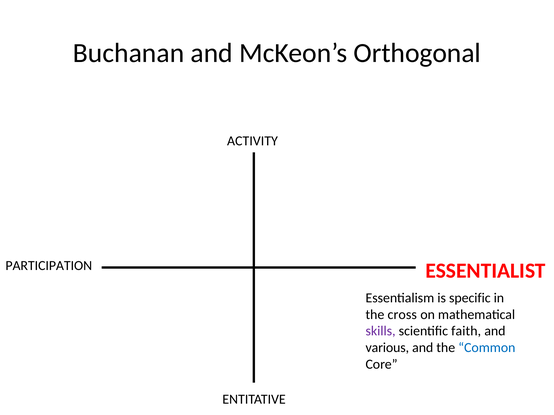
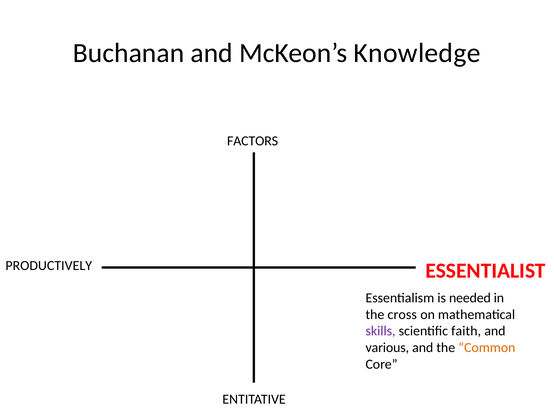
Orthogonal: Orthogonal -> Knowledge
ACTIVITY: ACTIVITY -> FACTORS
PARTICIPATION: PARTICIPATION -> PRODUCTIVELY
specific: specific -> needed
Common colour: blue -> orange
